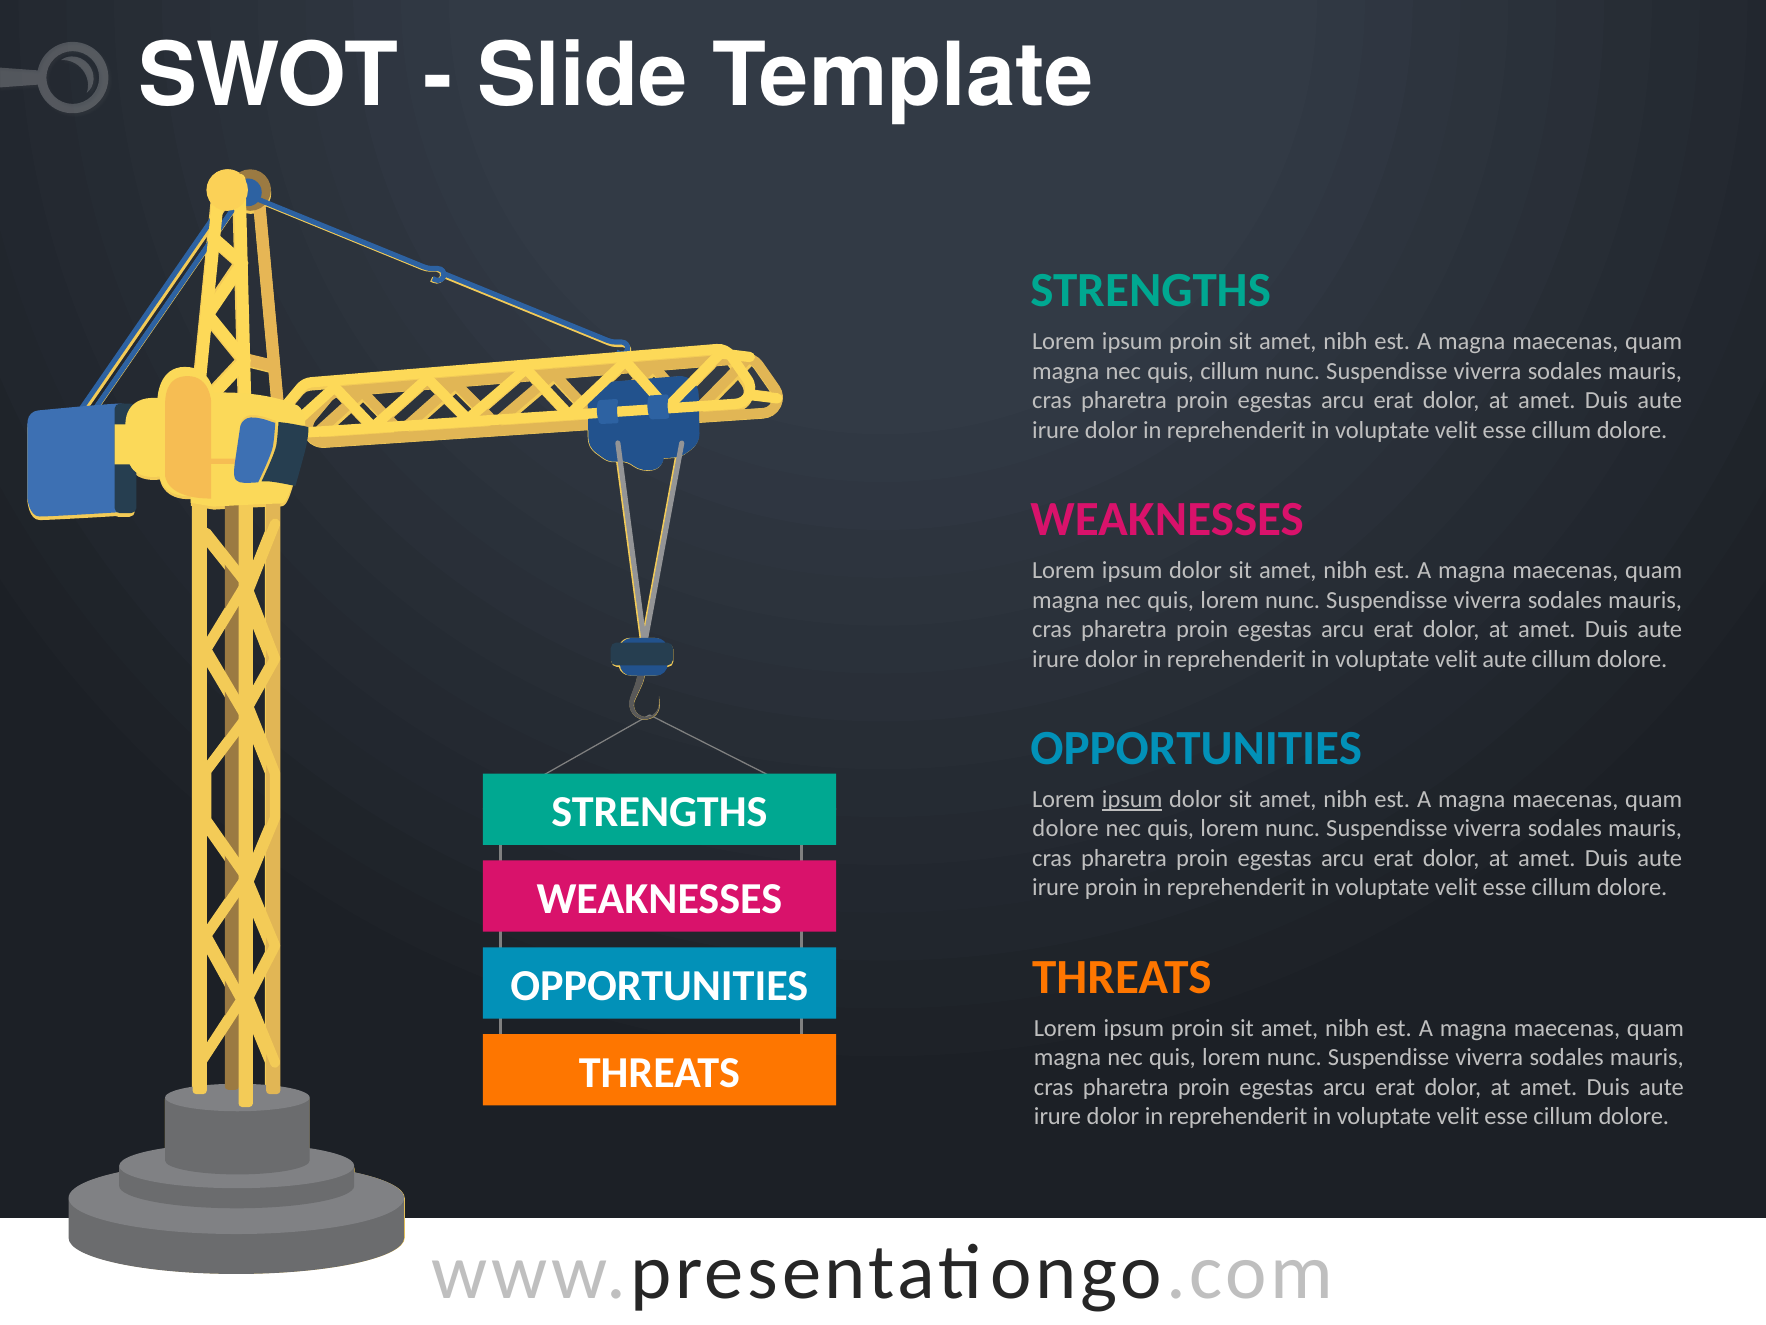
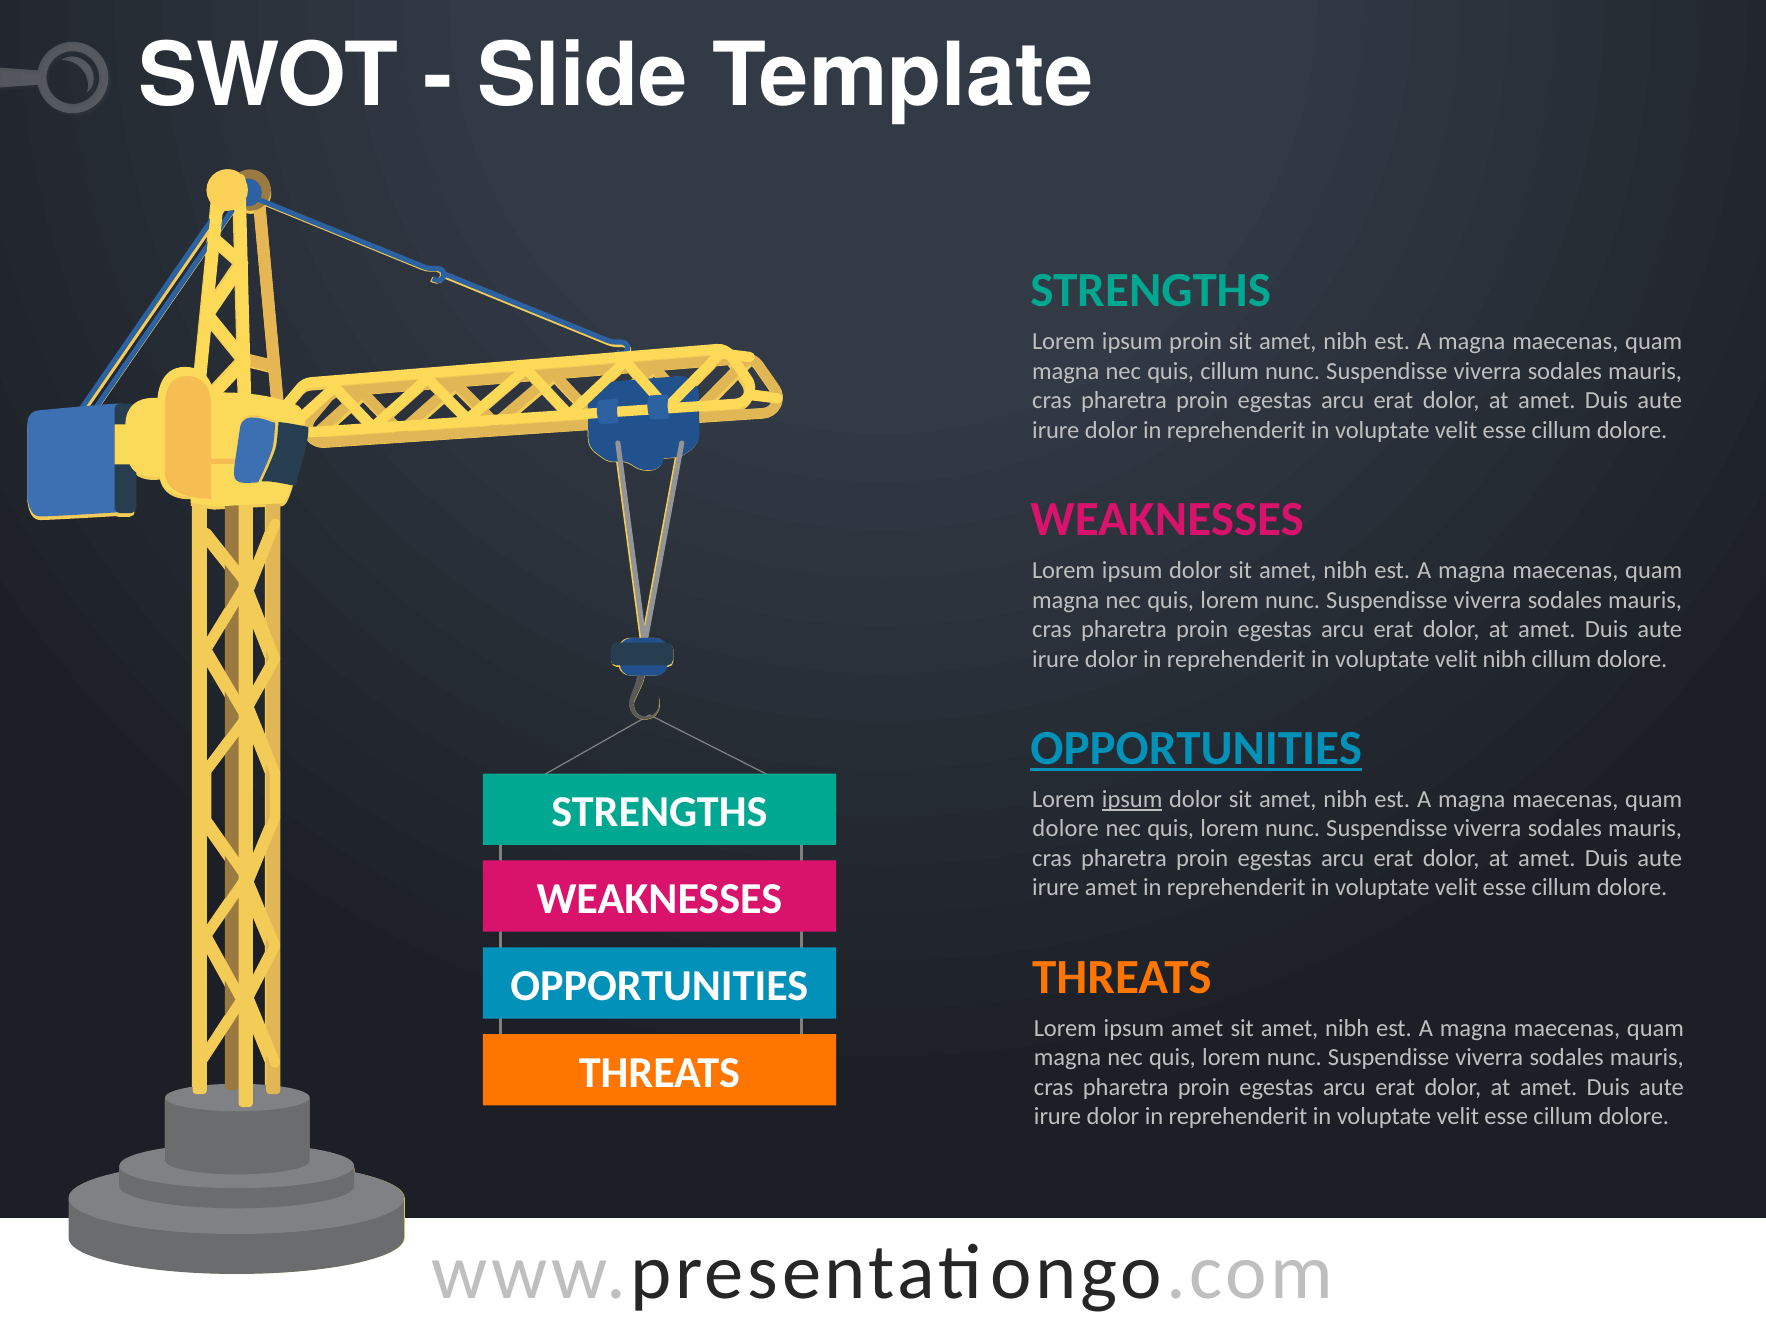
velit aute: aute -> nibh
OPPORTUNITIES at (1196, 748) underline: none -> present
irure proin: proin -> amet
proin at (1197, 1028): proin -> amet
